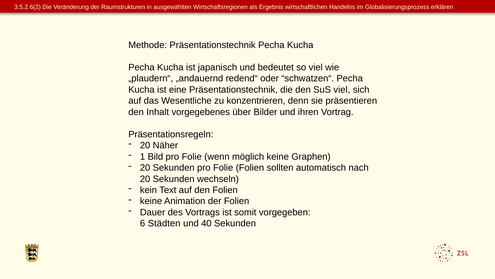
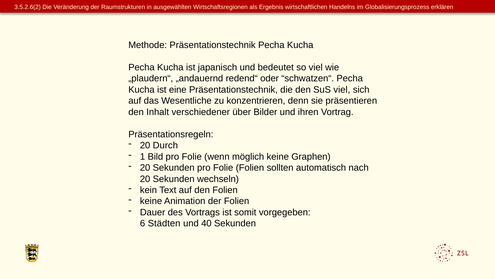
vorgegebenes: vorgegebenes -> verschiedener
Näher: Näher -> Durch
